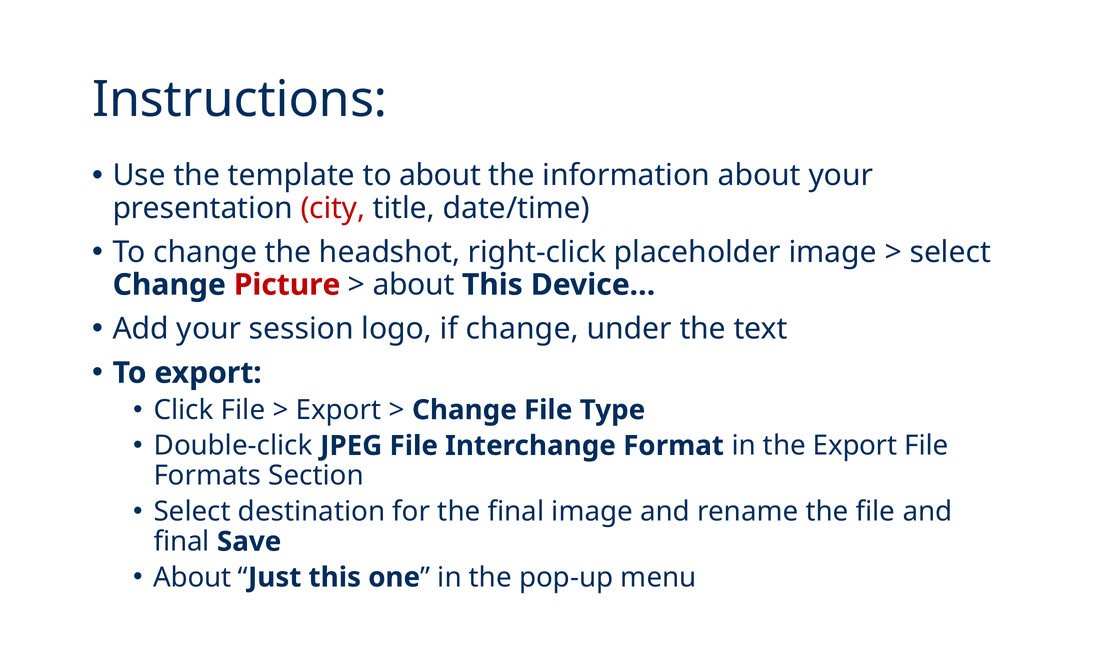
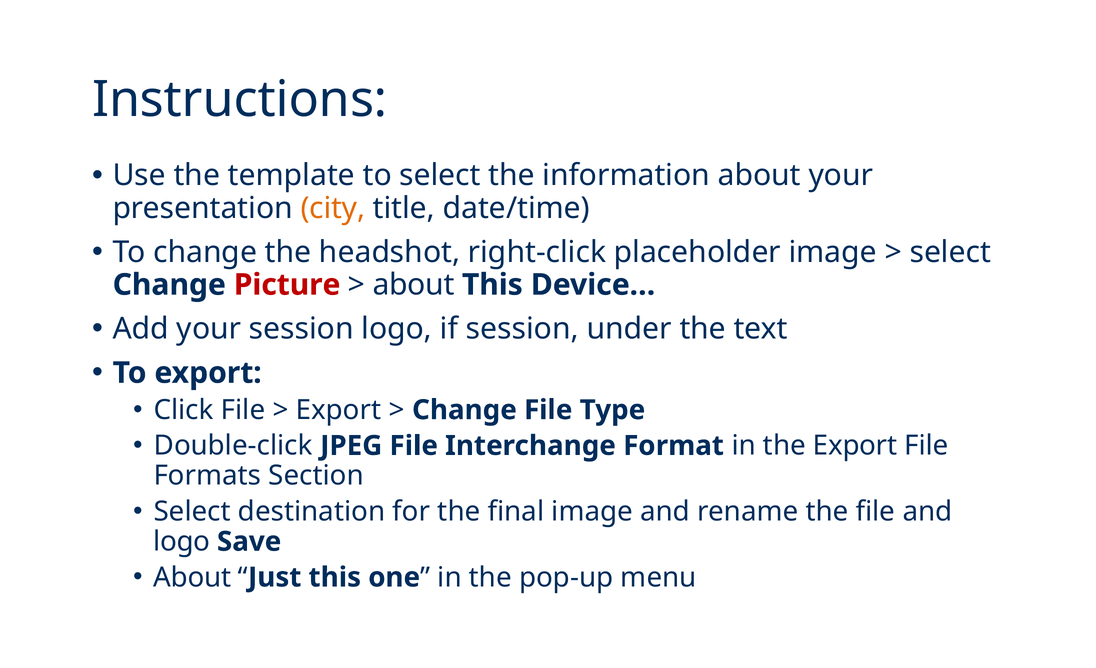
to about: about -> select
city colour: red -> orange
if change: change -> session
final at (182, 542): final -> logo
